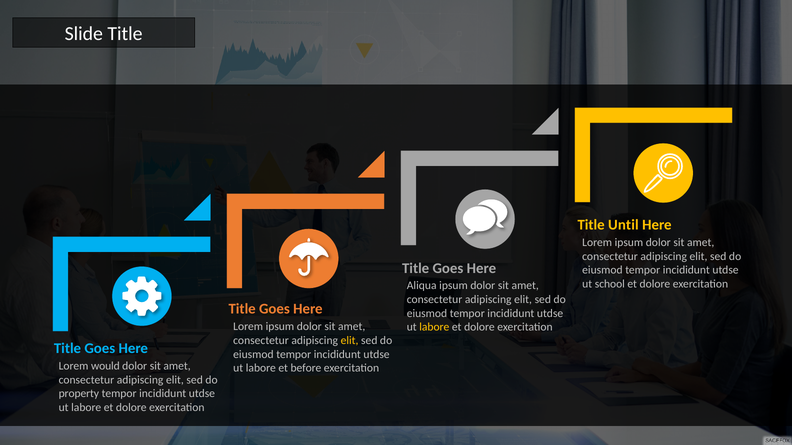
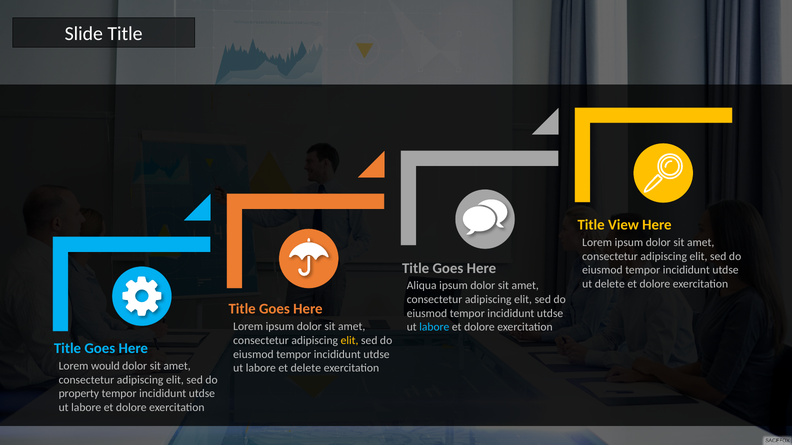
Until: Until -> View
ut school: school -> delete
labore at (434, 327) colour: yellow -> light blue
et before: before -> delete
